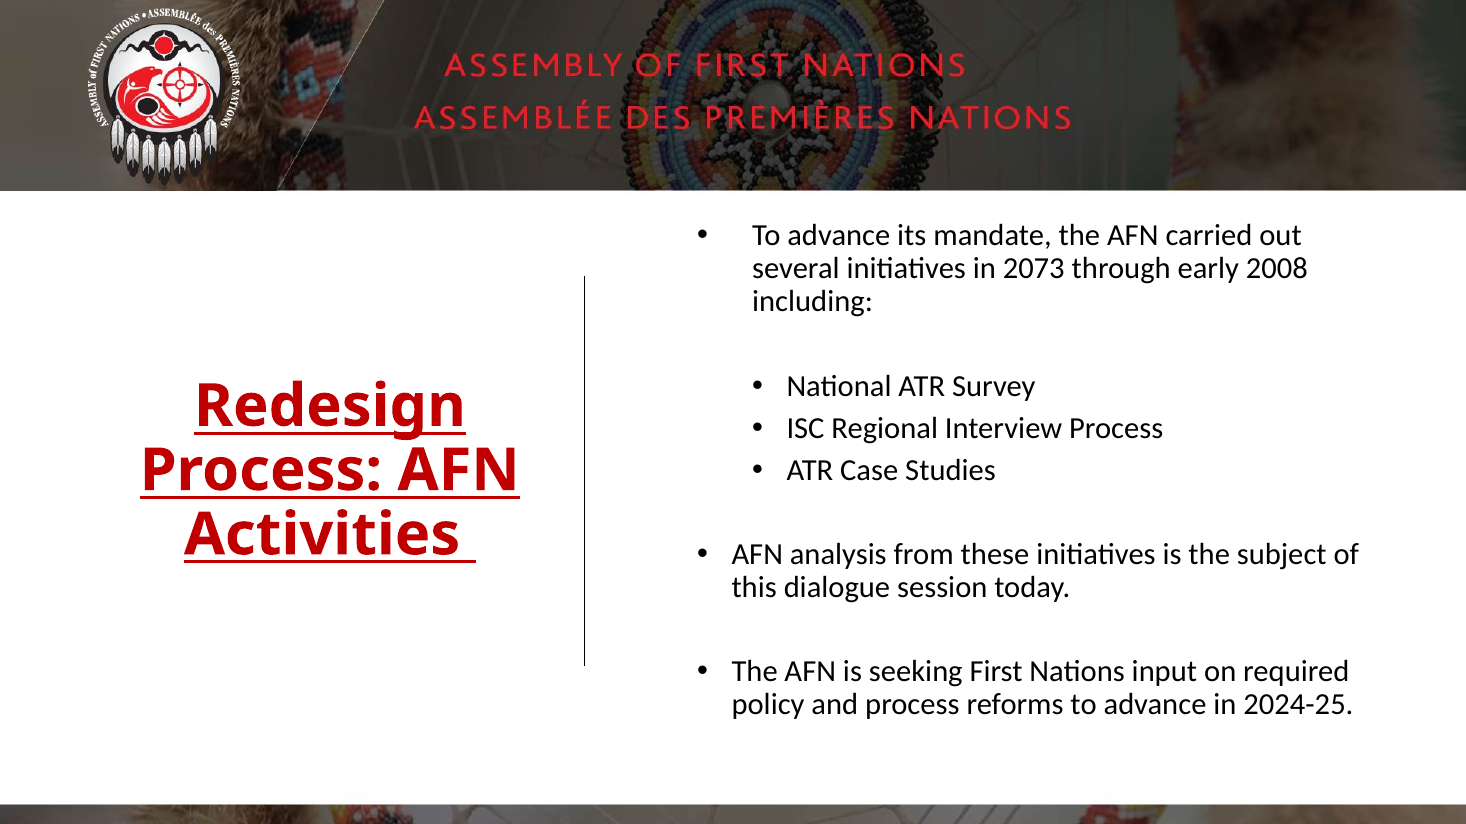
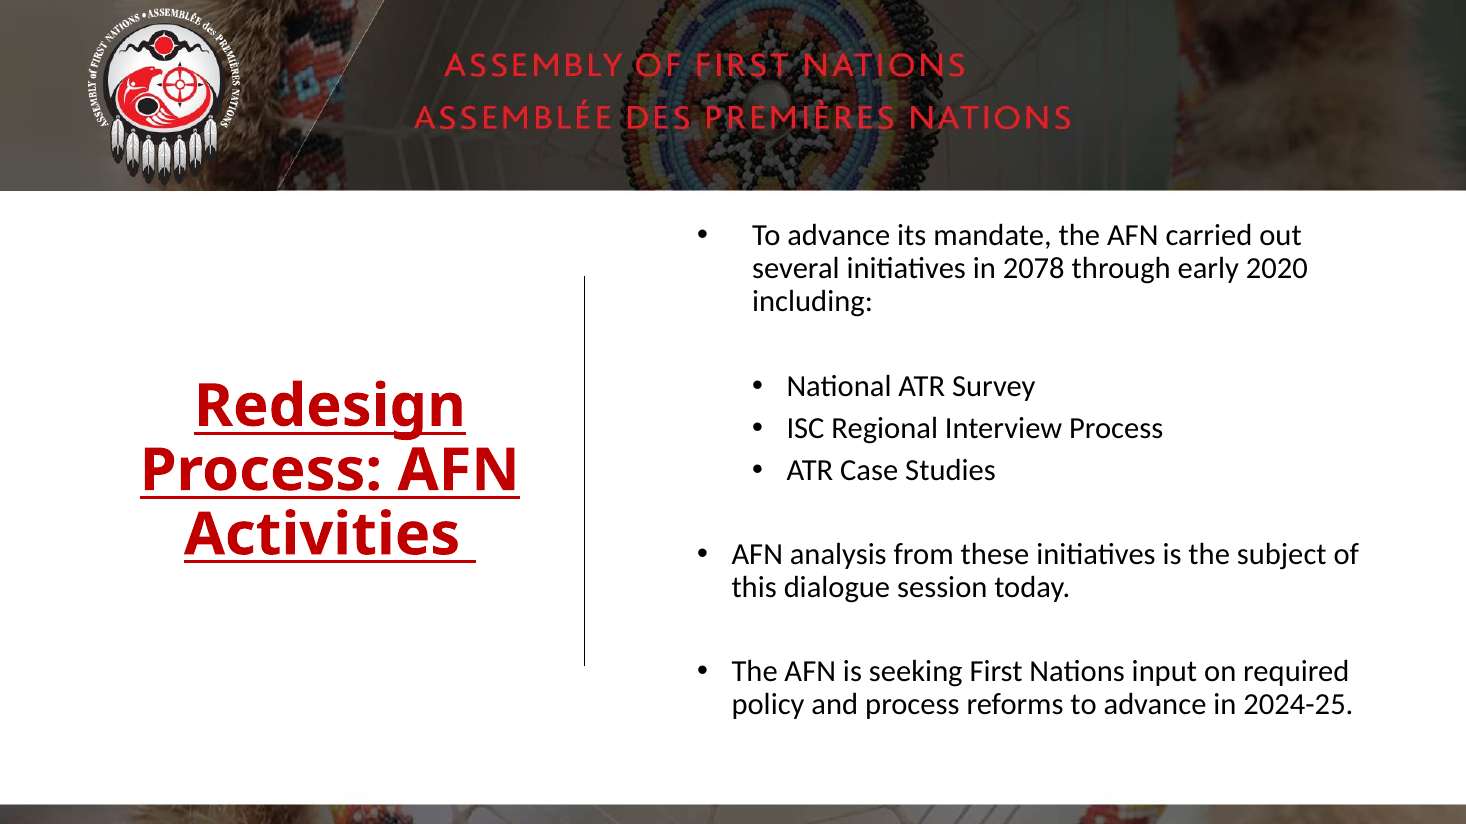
2073: 2073 -> 2078
2008: 2008 -> 2020
